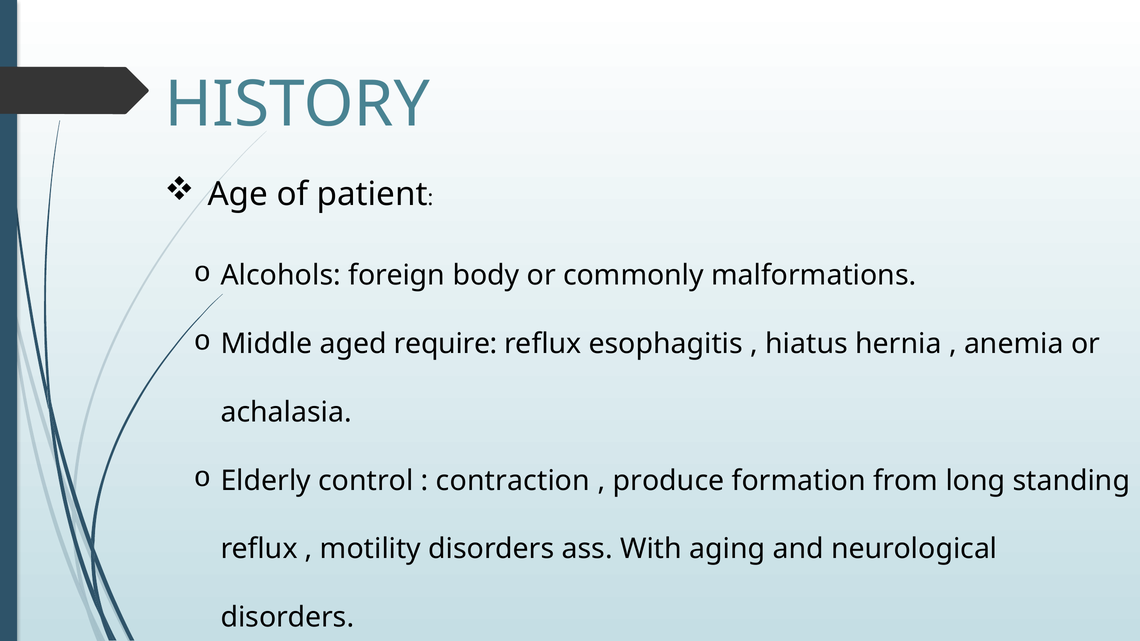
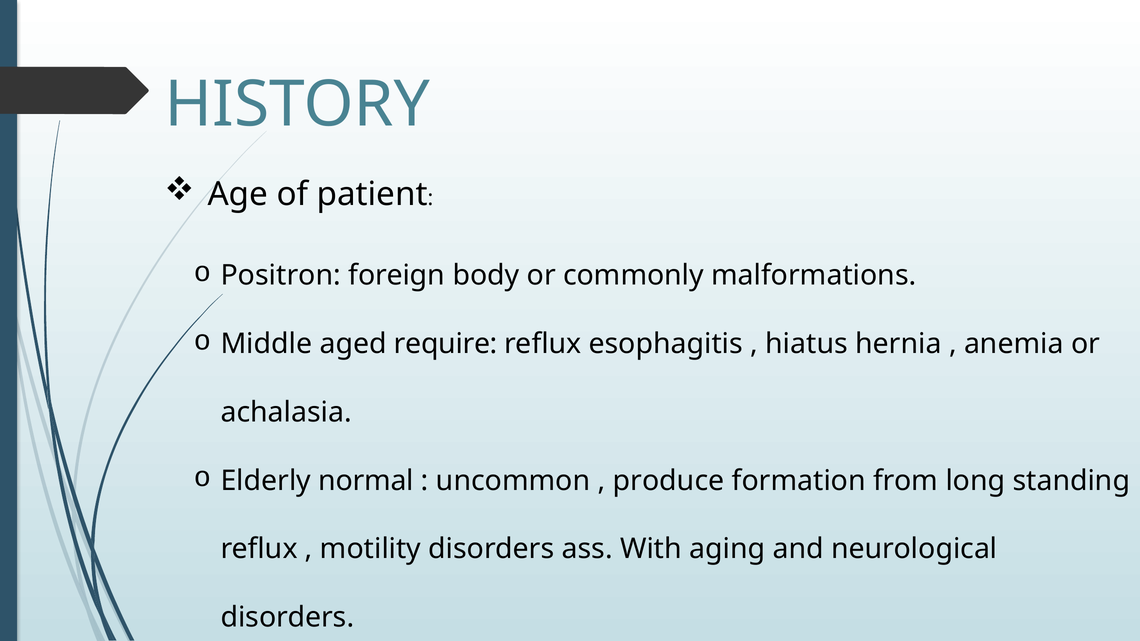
Alcohols: Alcohols -> Positron
control: control -> normal
contraction: contraction -> uncommon
